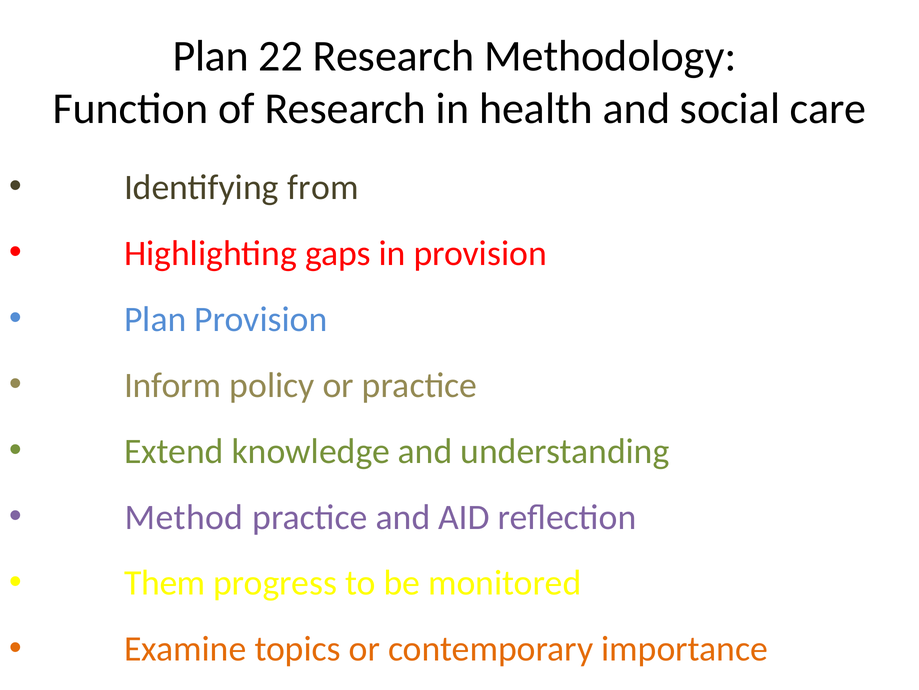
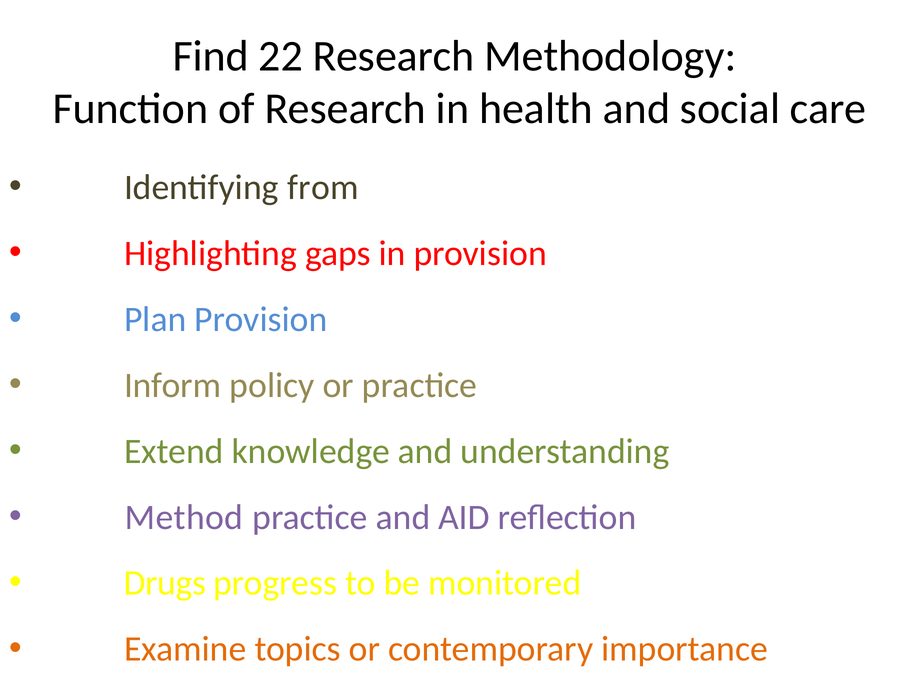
Plan at (211, 56): Plan -> Find
Them: Them -> Drugs
